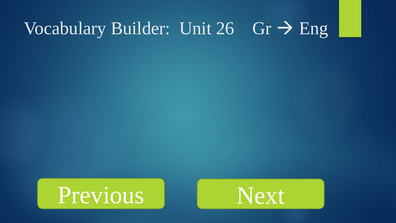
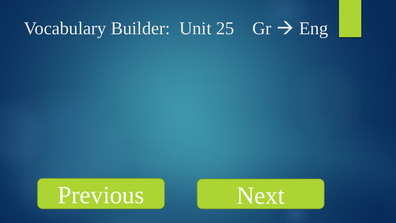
26: 26 -> 25
